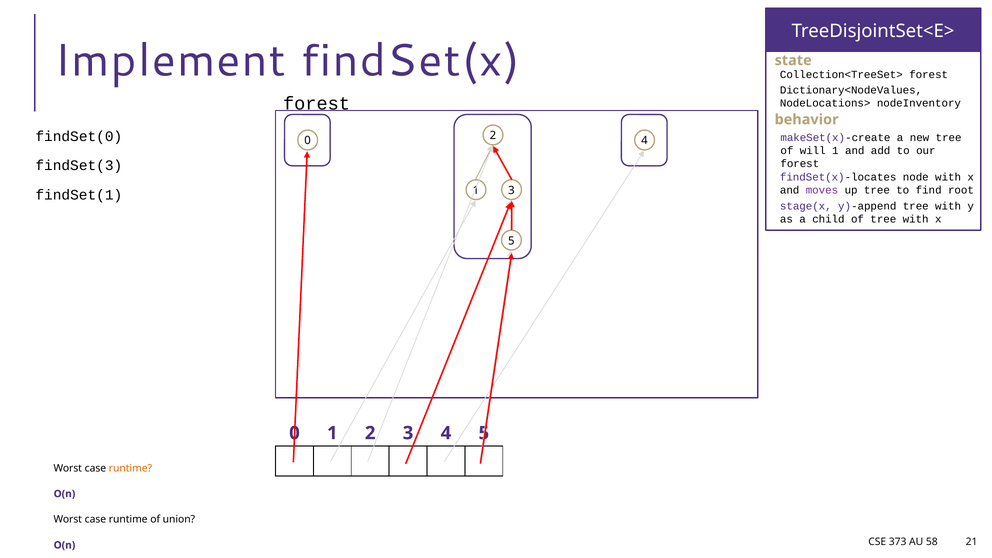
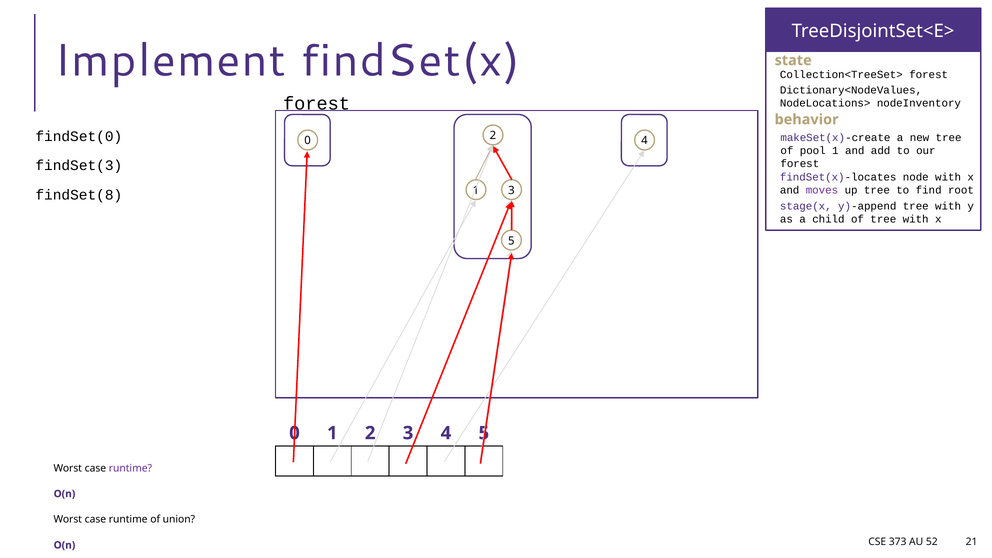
will: will -> pool
findSet(1: findSet(1 -> findSet(8
runtime at (130, 468) colour: orange -> purple
58: 58 -> 52
